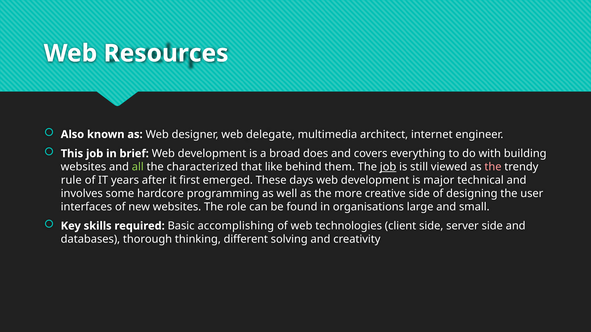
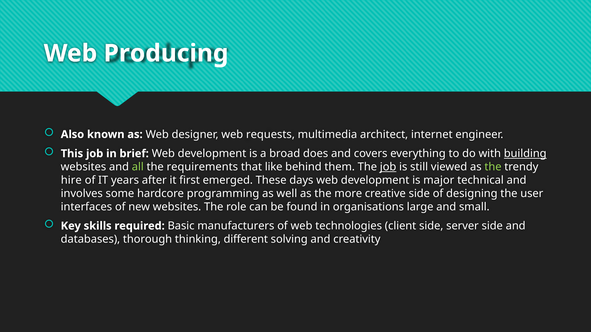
Resources: Resources -> Producing
delegate: delegate -> requests
building underline: none -> present
characterized: characterized -> requirements
the at (493, 167) colour: pink -> light green
rule: rule -> hire
accomplishing: accomplishing -> manufacturers
